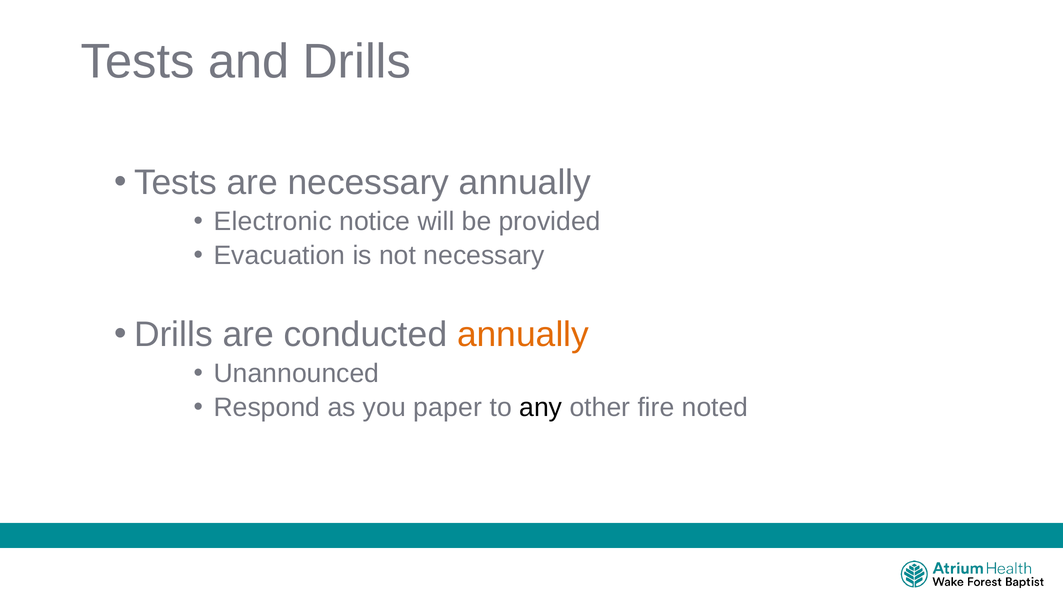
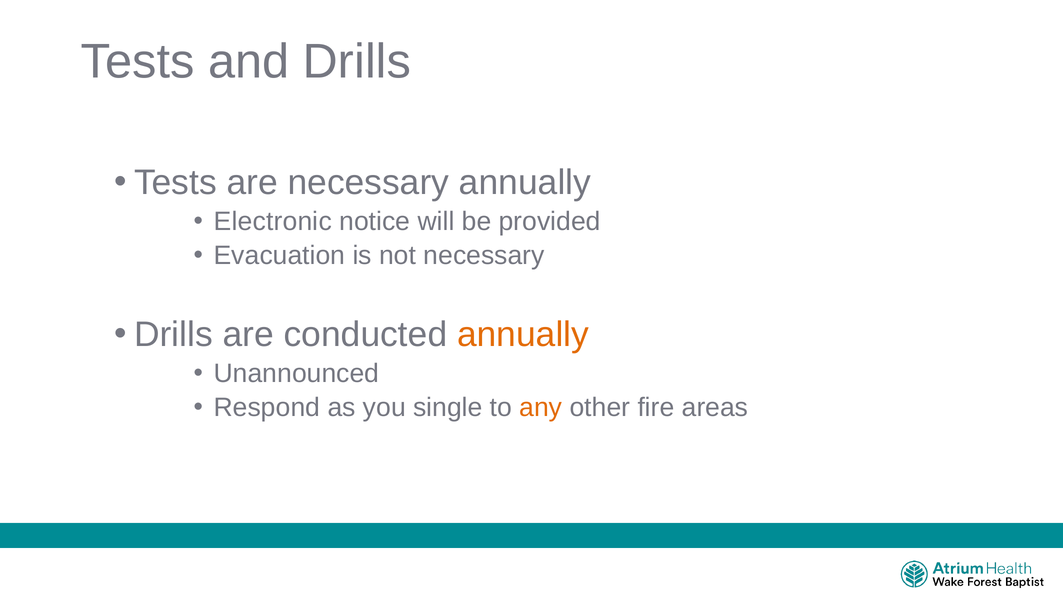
paper: paper -> single
any colour: black -> orange
noted: noted -> areas
